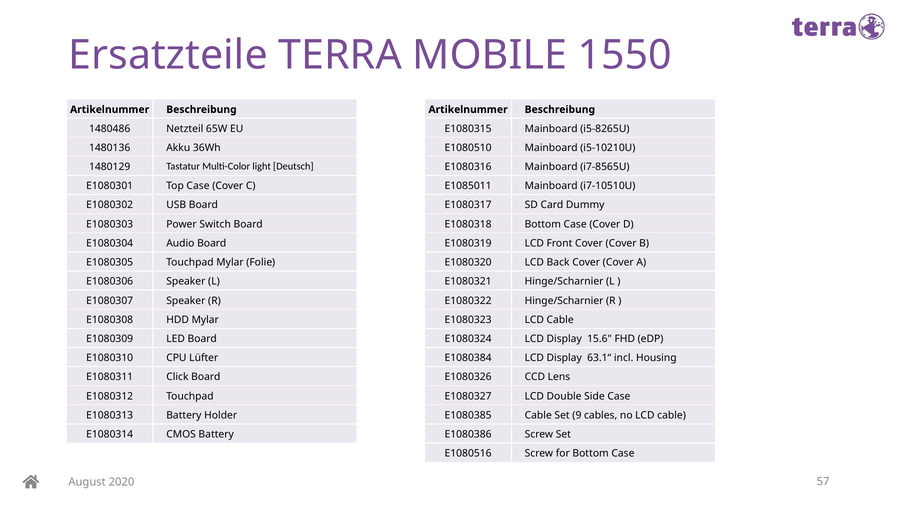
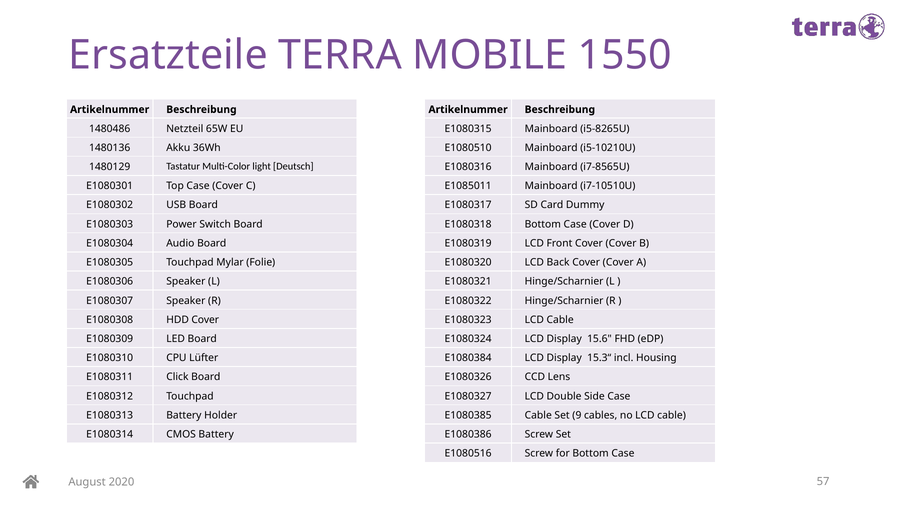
HDD Mylar: Mylar -> Cover
63.1“: 63.1“ -> 15.3“
